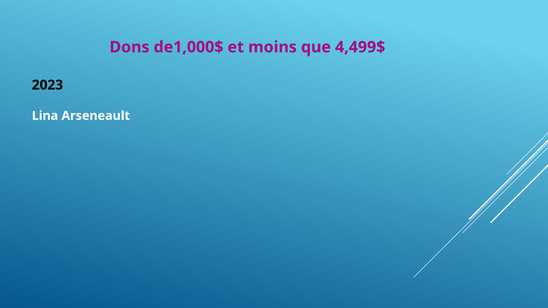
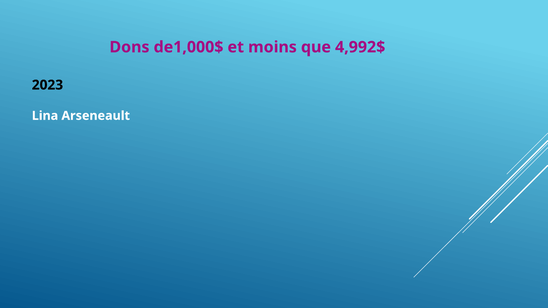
4,499$: 4,499$ -> 4,992$
